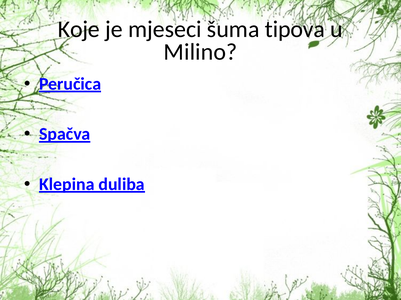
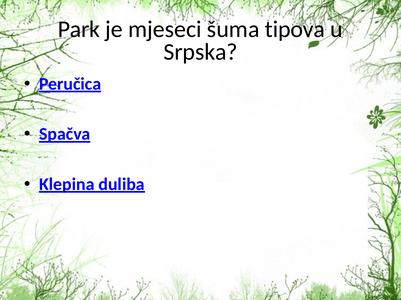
Koje: Koje -> Park
Milino: Milino -> Srpska
